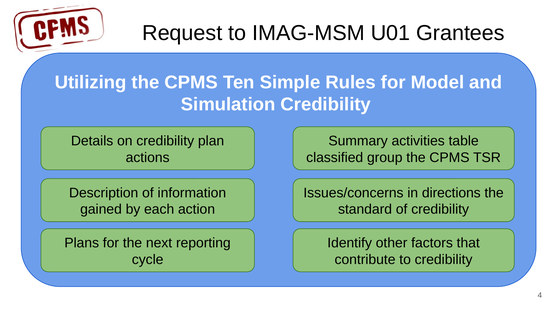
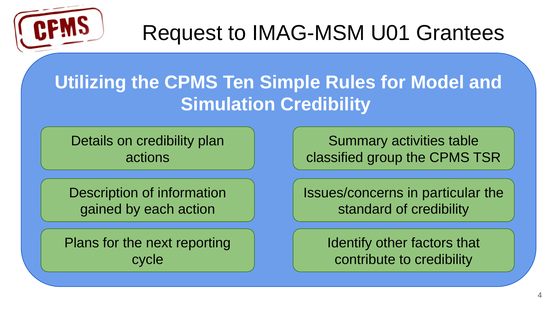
directions: directions -> particular
